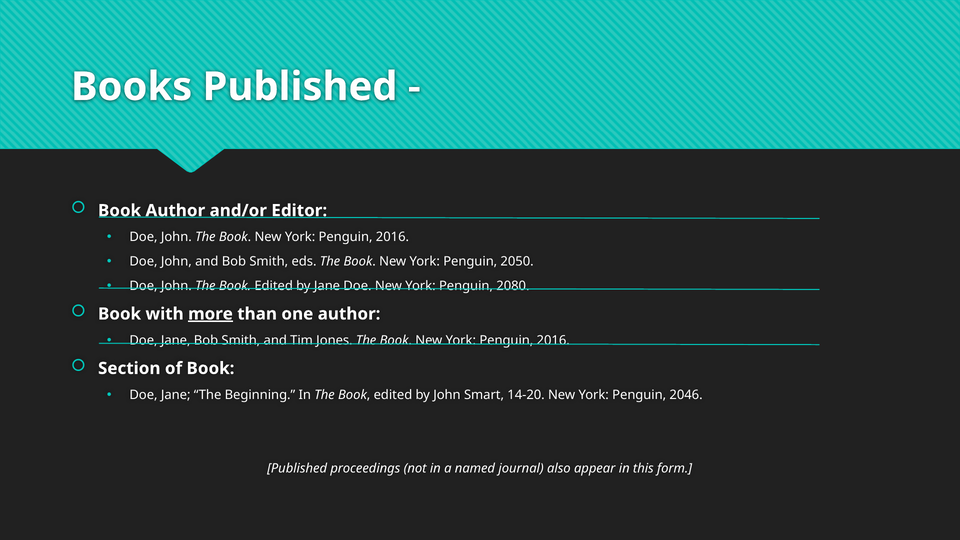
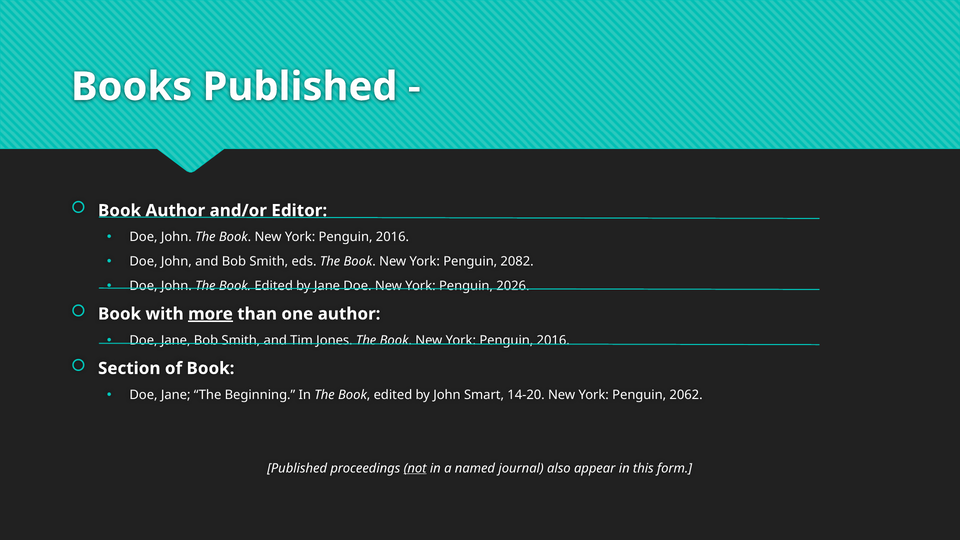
2050: 2050 -> 2082
2080: 2080 -> 2026
2046: 2046 -> 2062
not underline: none -> present
